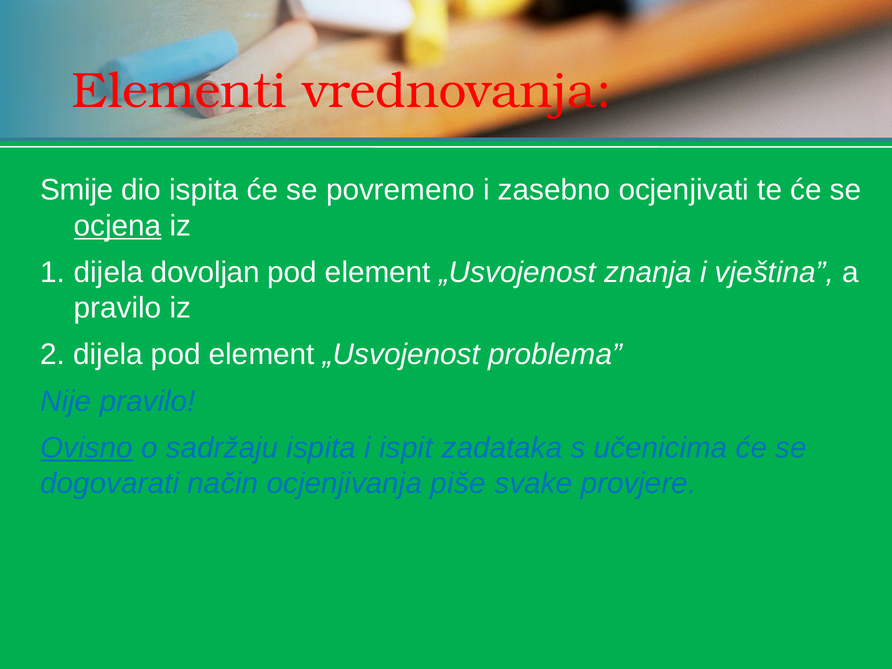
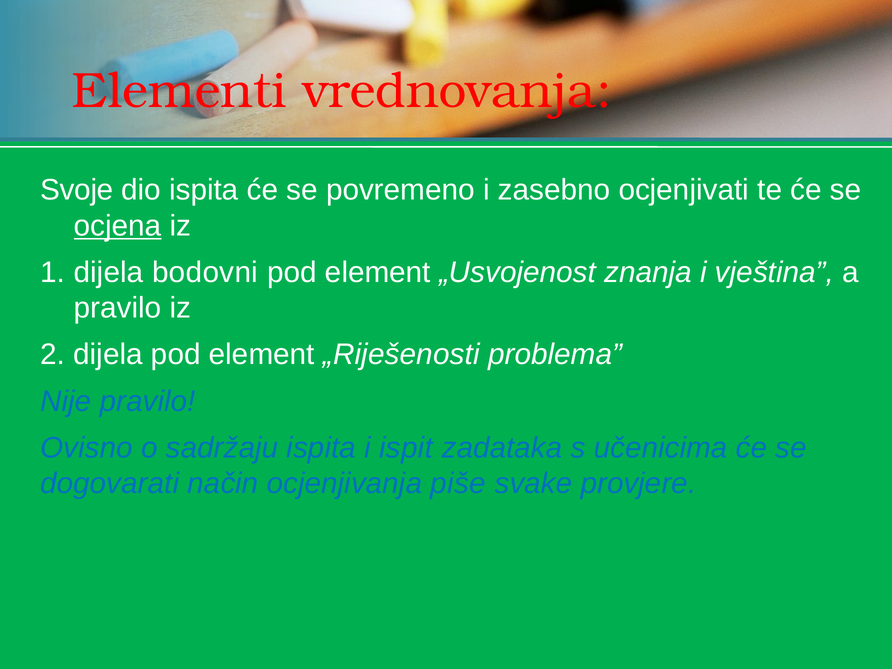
Smije: Smije -> Svoje
dovoljan: dovoljan -> bodovni
dijela pod element „Usvojenost: „Usvojenost -> „Riješenosti
Ovisno underline: present -> none
